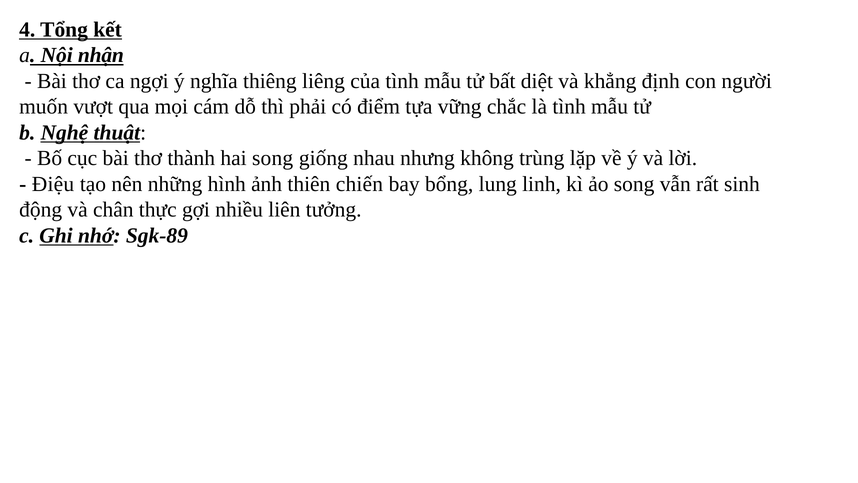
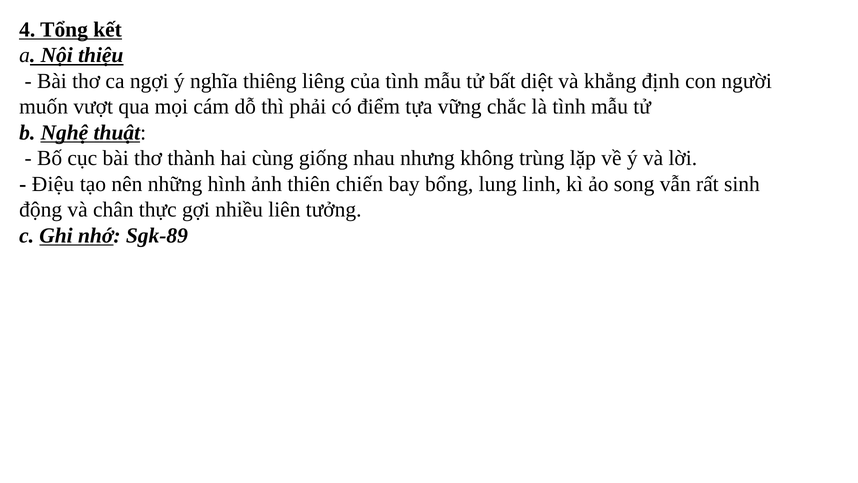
nhận: nhận -> thiệu
hai song: song -> cùng
